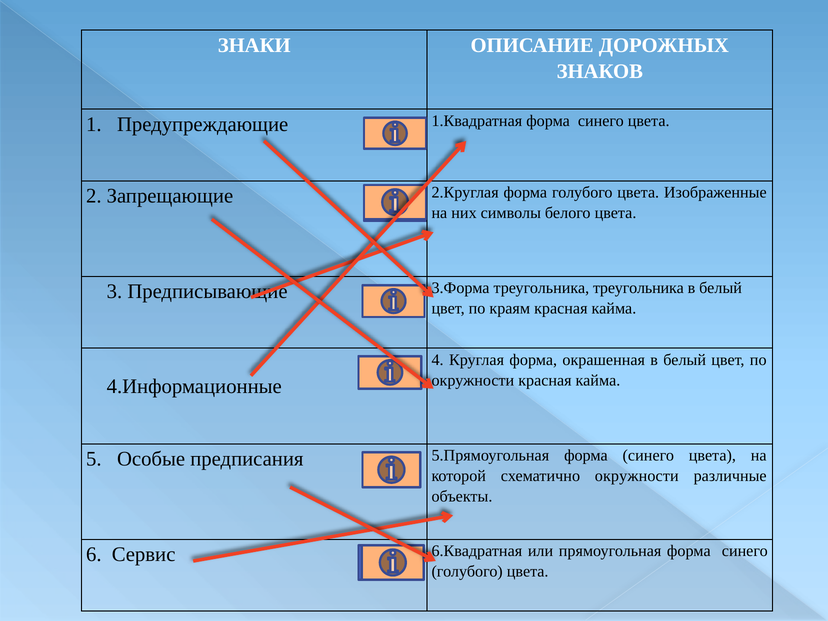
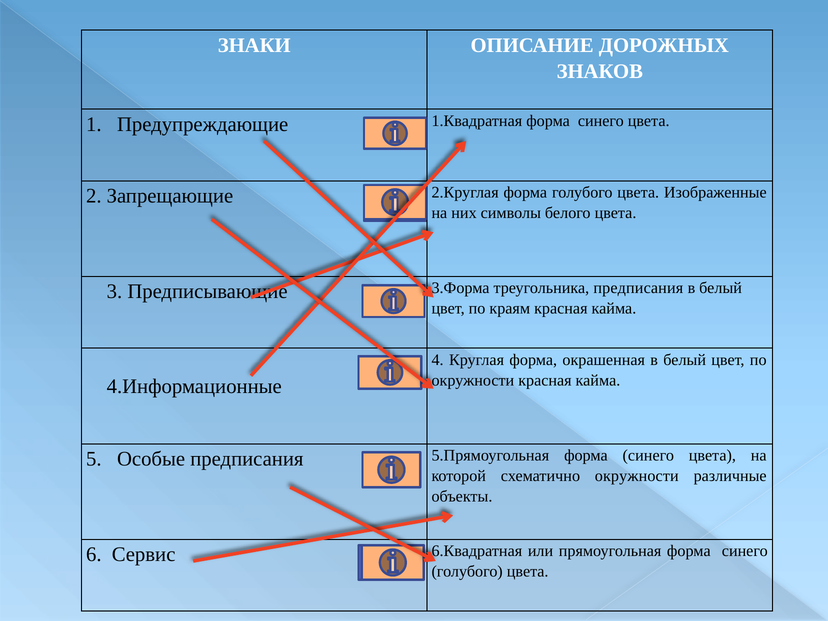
треугольника треугольника: треугольника -> предписания
